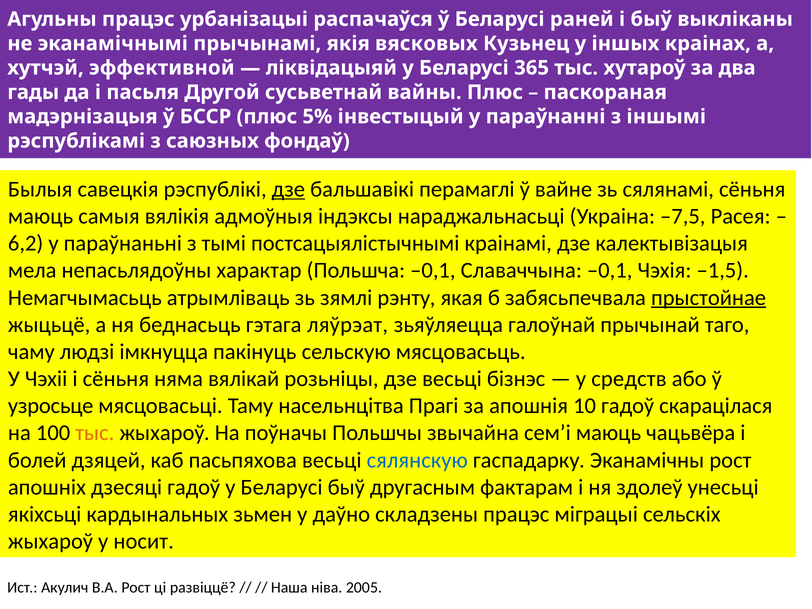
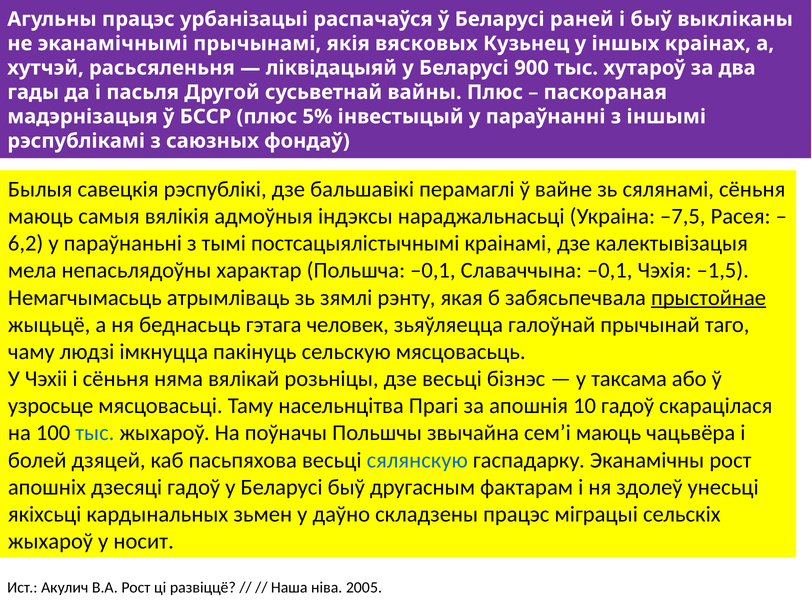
эффективной: эффективной -> расьсяленьня
365: 365 -> 900
дзе at (288, 189) underline: present -> none
ляўрэат: ляўрэат -> человек
средств: средств -> таксама
тыс at (95, 433) colour: orange -> blue
